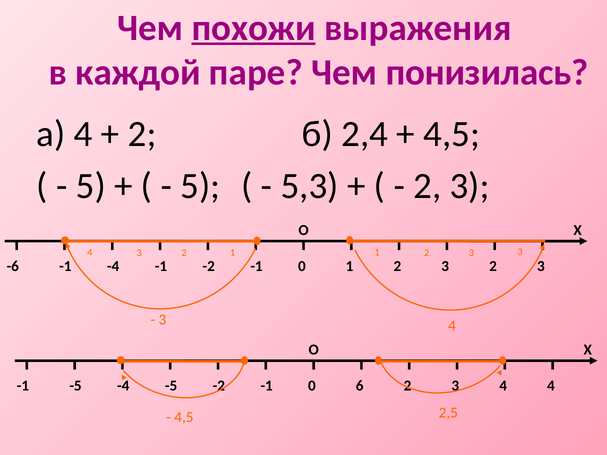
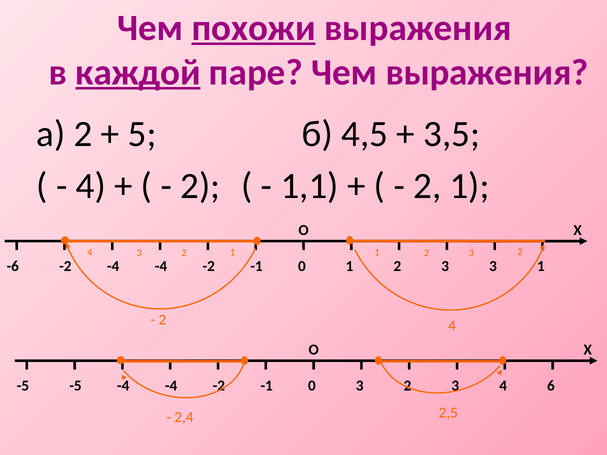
каждой underline: none -> present
Чем понизилась: понизилась -> выражения
а 4: 4 -> 2
2 at (142, 134): 2 -> 5
2,4: 2,4 -> 4,5
4,5 at (452, 134): 4,5 -> 3,5
5 at (91, 186): 5 -> 4
5 at (200, 186): 5 -> 2
5,3: 5,3 -> 1,1
3 at (470, 186): 3 -> 1
3 at (520, 252): 3 -> 2
-1 at (65, 266): -1 -> -2
-1 at (161, 266): -1 -> -4
0 1 2: 2 -> 3
3 at (541, 266): 3 -> 1
3 at (162, 320): 3 -> 2
-1 at (23, 386): -1 -> -5
-5 at (171, 386): -5 -> -4
0 6: 6 -> 3
2 4: 4 -> 6
4,5 at (184, 418): 4,5 -> 2,4
